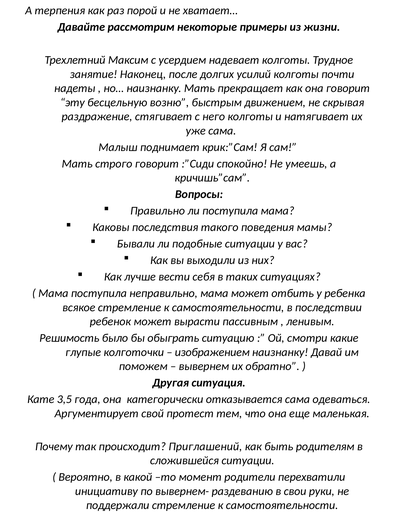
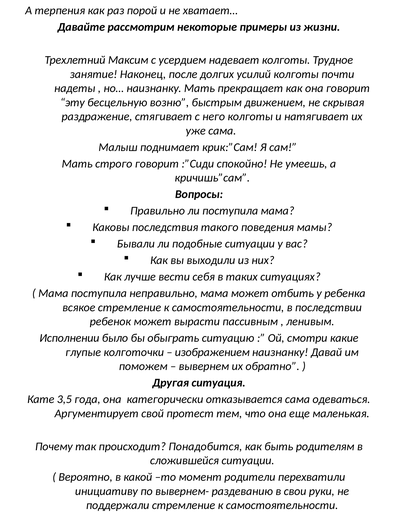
Решимость: Решимость -> Исполнении
Приглашений: Приглашений -> Понадобится
